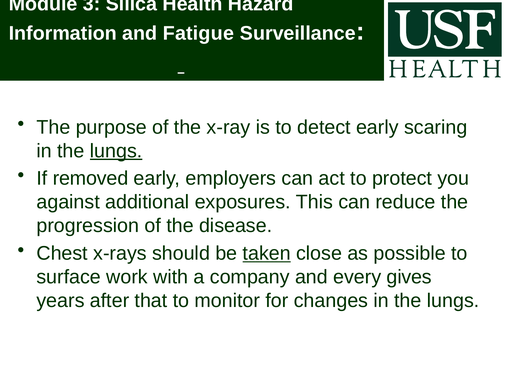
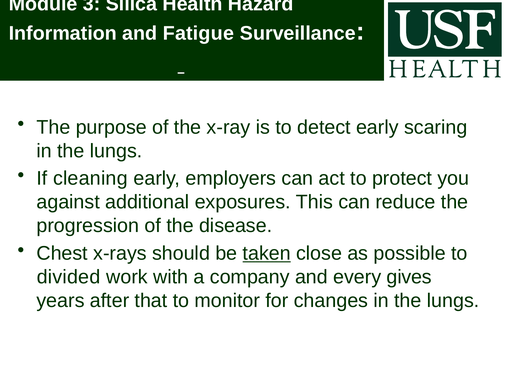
lungs at (116, 151) underline: present -> none
removed: removed -> cleaning
surface: surface -> divided
